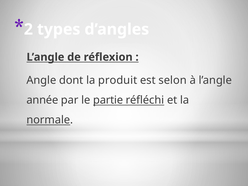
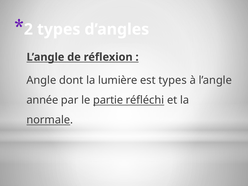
produit: produit -> lumière
est selon: selon -> types
